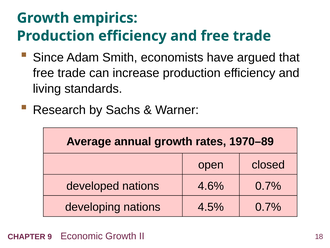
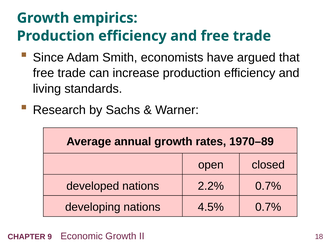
4.6%: 4.6% -> 2.2%
